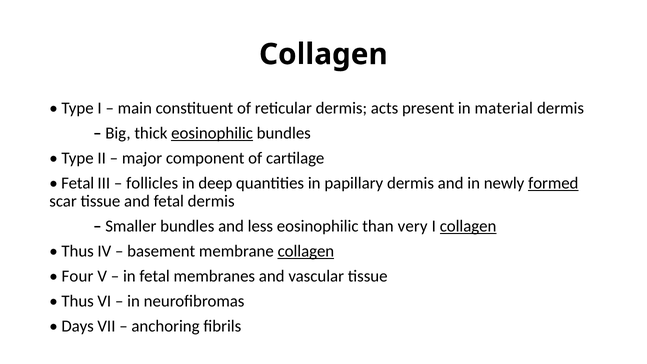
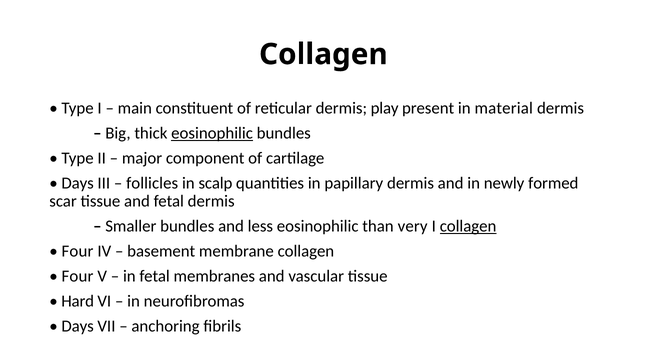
acts: acts -> play
Fetal at (78, 183): Fetal -> Days
deep: deep -> scalp
formed underline: present -> none
Thus at (78, 251): Thus -> Four
collagen at (306, 251) underline: present -> none
Thus at (78, 301): Thus -> Hard
